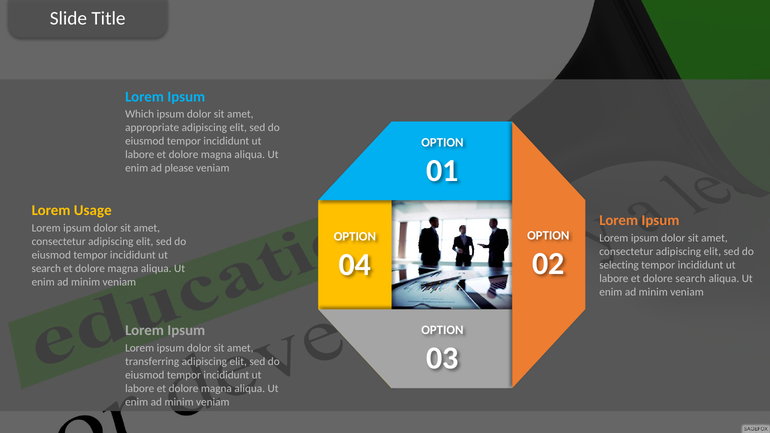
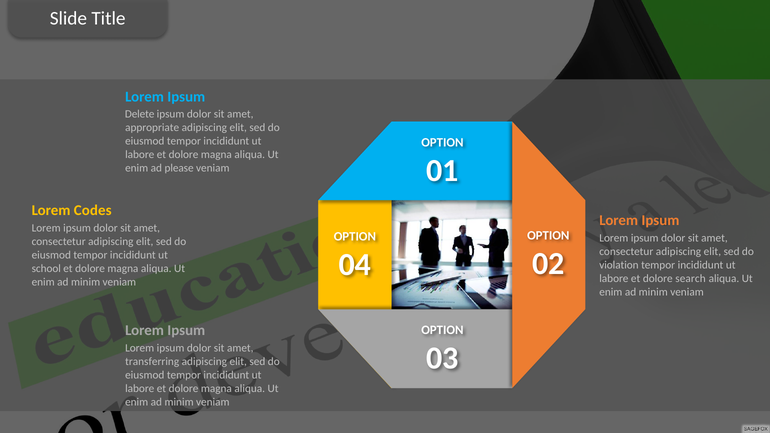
Which: Which -> Delete
Usage: Usage -> Codes
selecting: selecting -> violation
search at (46, 269): search -> school
